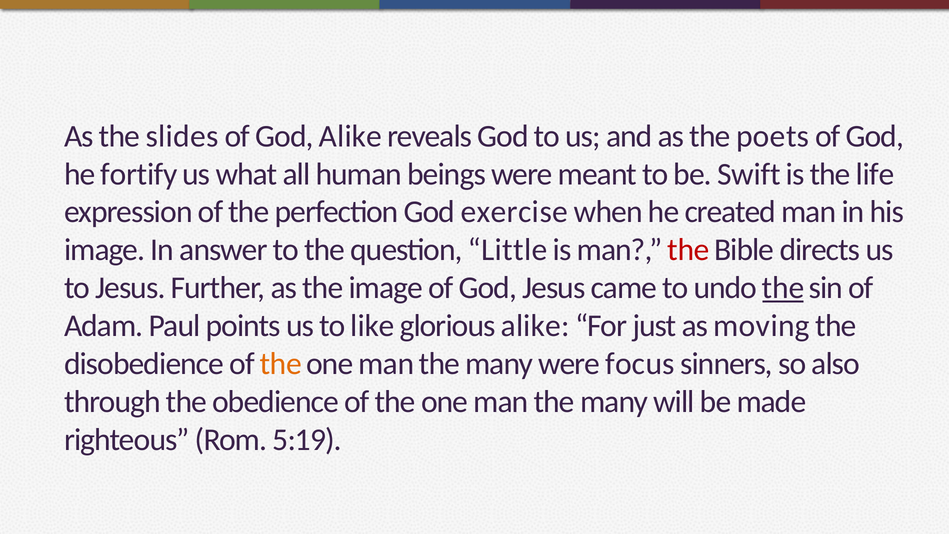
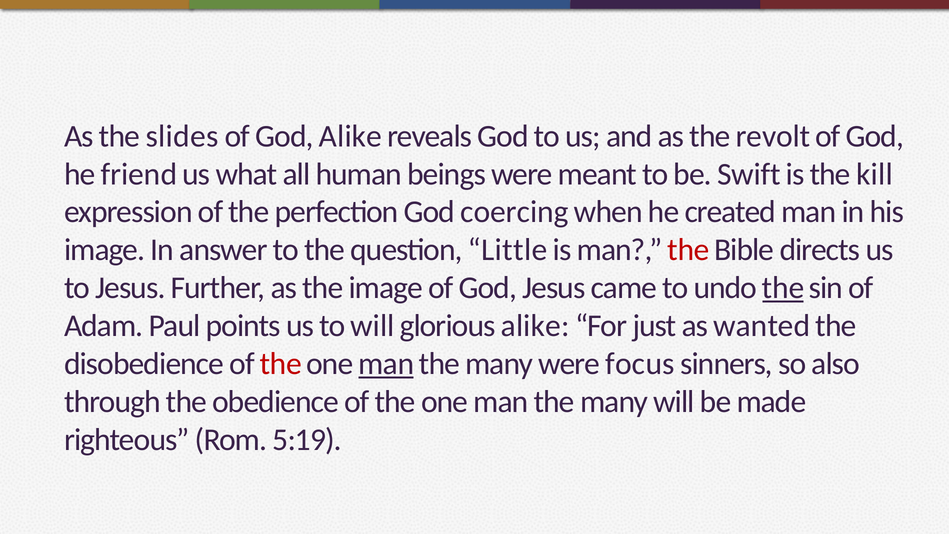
poets: poets -> revolt
fortify: fortify -> friend
life: life -> kill
exercise: exercise -> coercing
to like: like -> will
moving: moving -> wanted
the at (281, 364) colour: orange -> red
man at (386, 364) underline: none -> present
